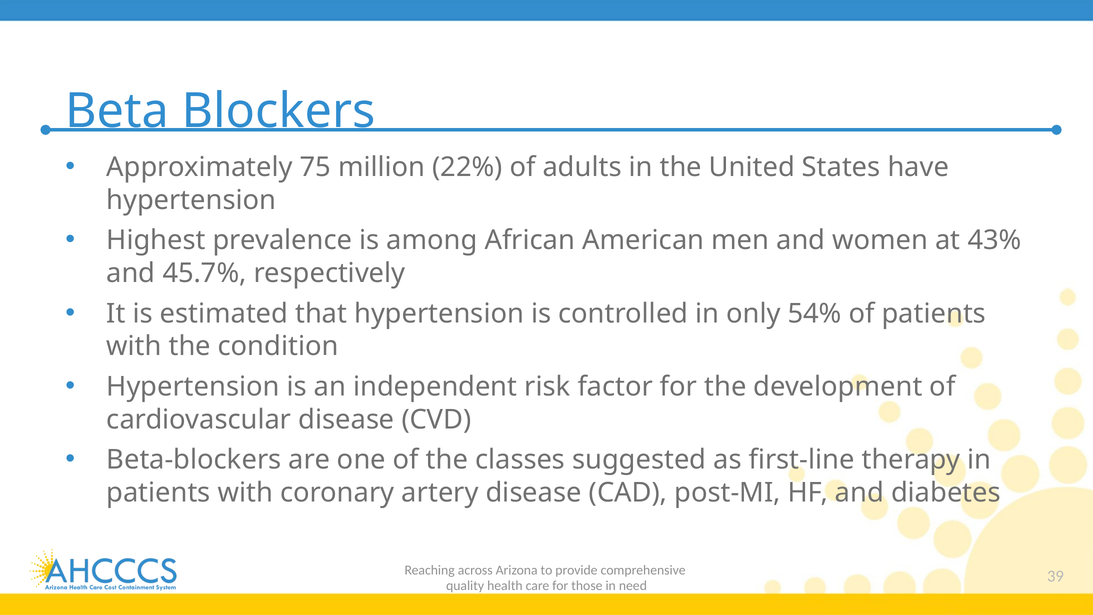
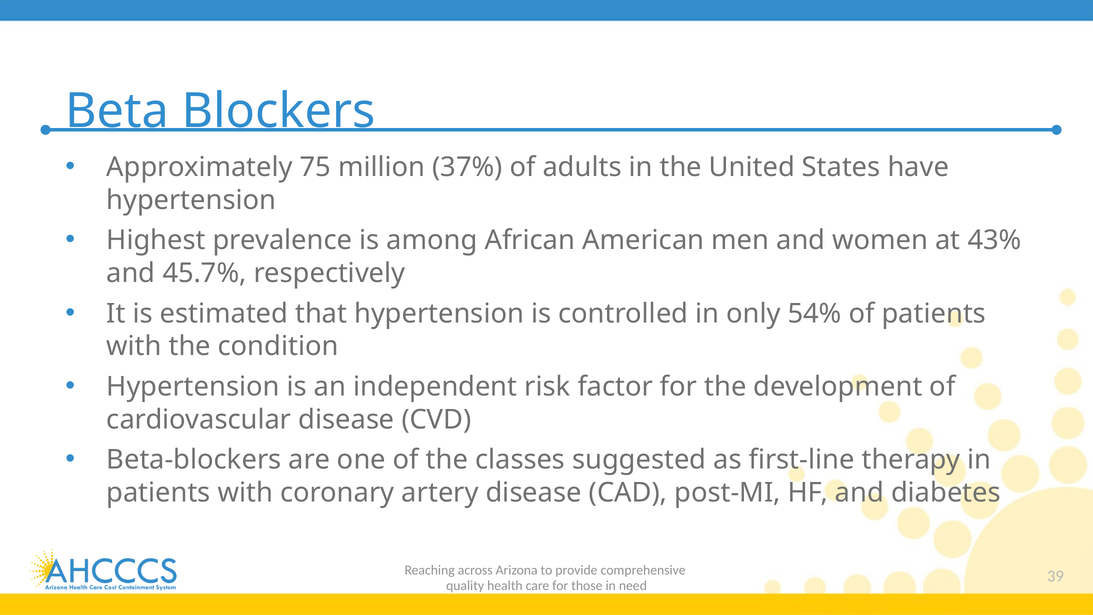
22%: 22% -> 37%
